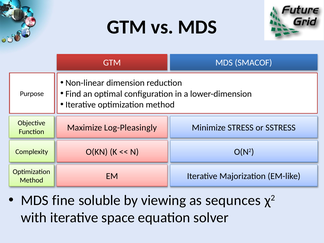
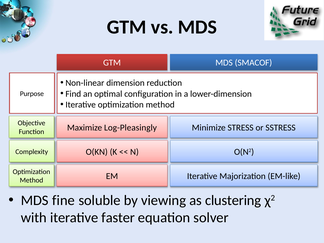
sequnces: sequnces -> clustering
space: space -> faster
